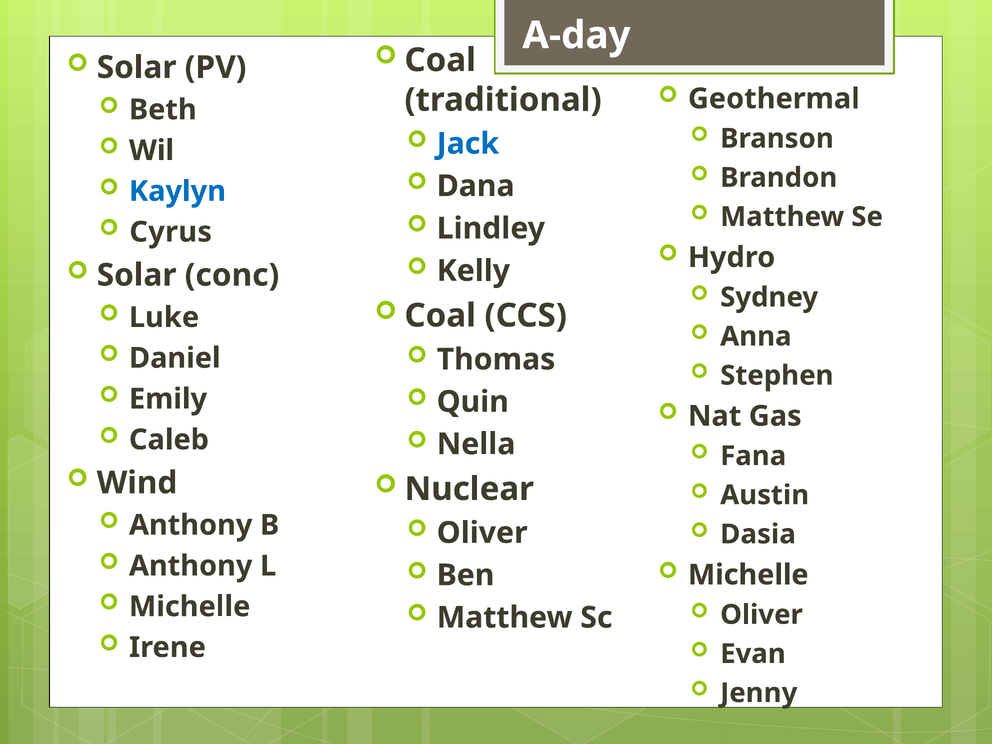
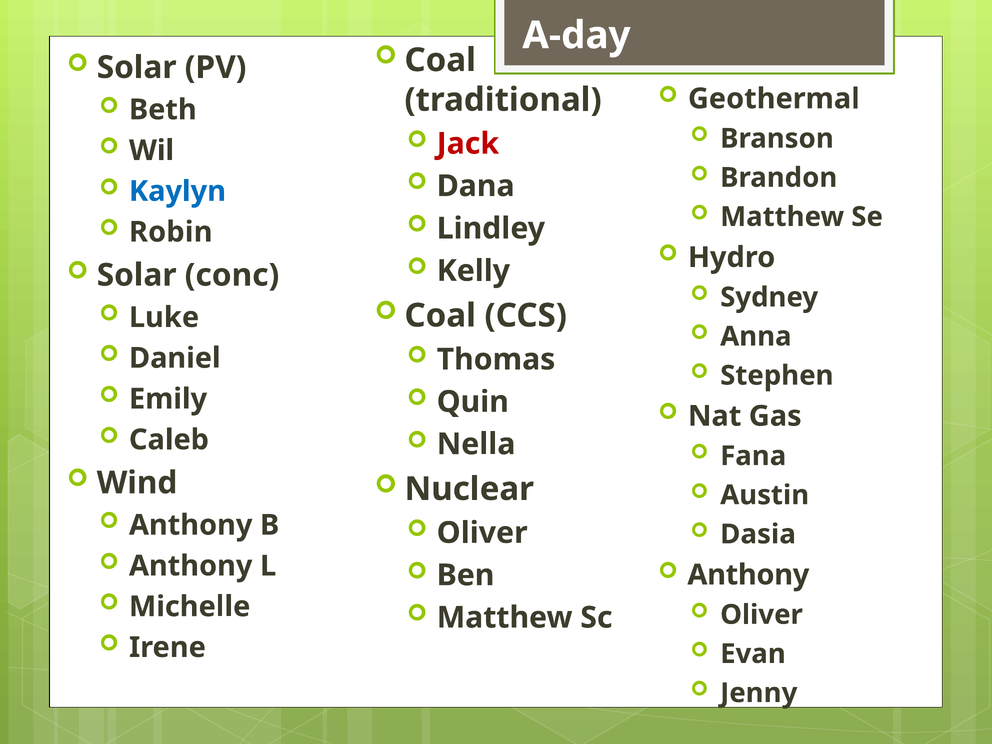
Jack colour: blue -> red
Cyrus: Cyrus -> Robin
Michelle at (748, 575): Michelle -> Anthony
